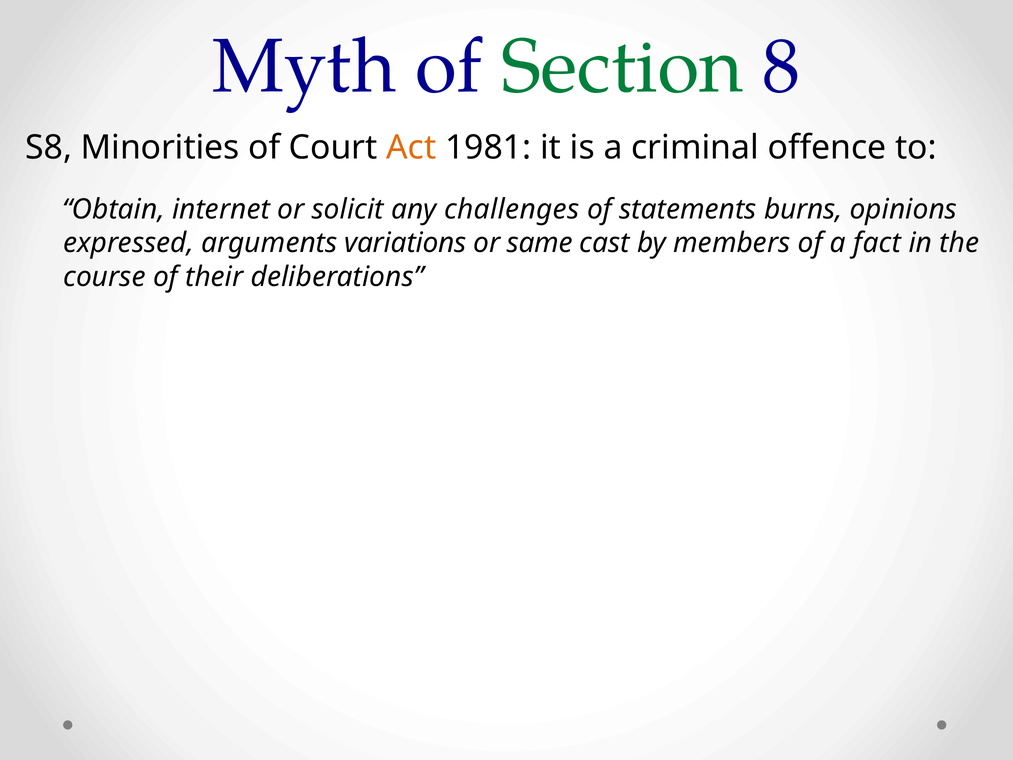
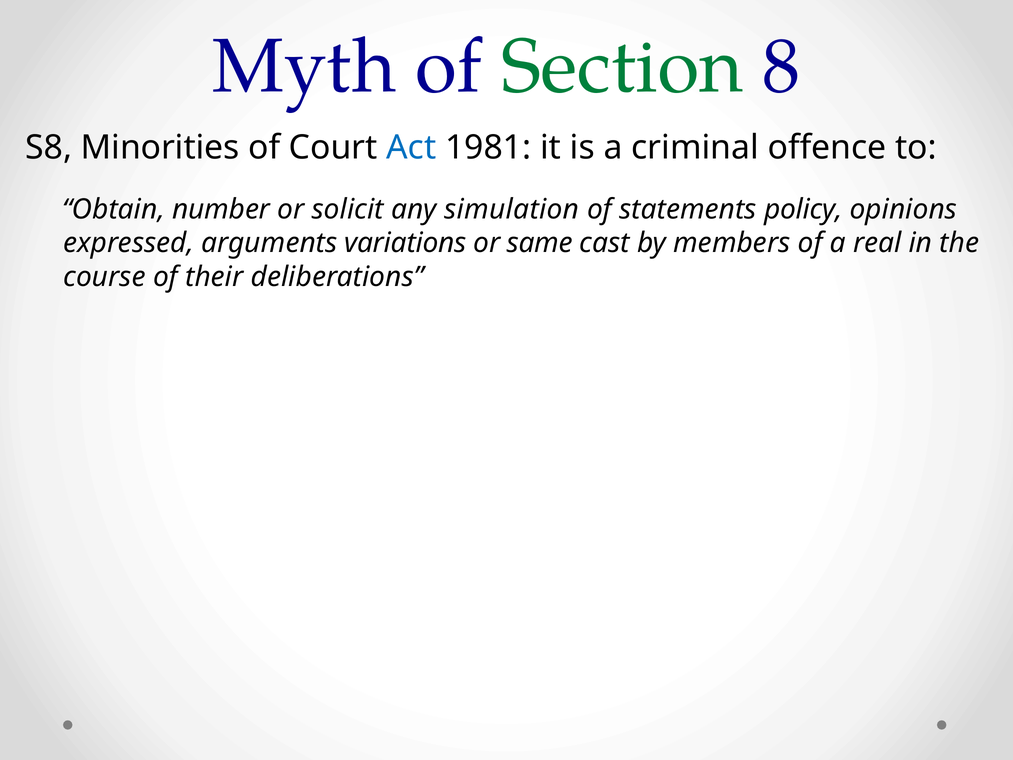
Act colour: orange -> blue
internet: internet -> number
challenges: challenges -> simulation
burns: burns -> policy
fact: fact -> real
